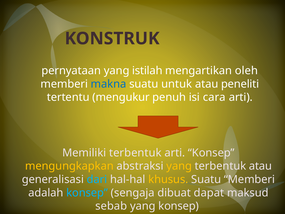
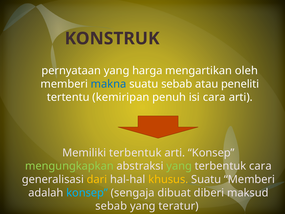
istilah: istilah -> harga
suatu untuk: untuk -> sebab
mengukur: mengukur -> kemiripan
mengungkapkan colour: yellow -> light green
yang at (179, 166) colour: yellow -> light green
terbentuk atau: atau -> cara
dari colour: light blue -> yellow
dapat: dapat -> diberi
yang konsep: konsep -> teratur
